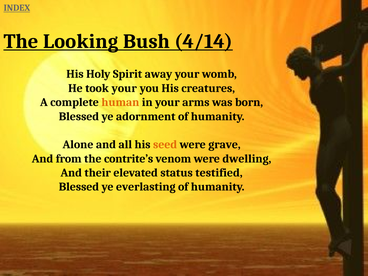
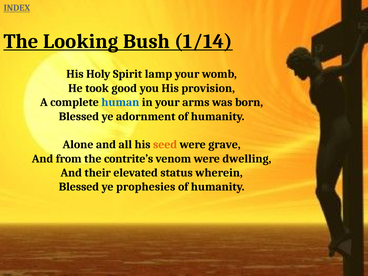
4/14: 4/14 -> 1/14
away: away -> lamp
took your: your -> good
creatures: creatures -> provision
human colour: orange -> blue
testified: testified -> wherein
everlasting: everlasting -> prophesies
